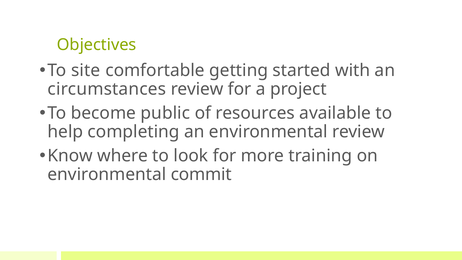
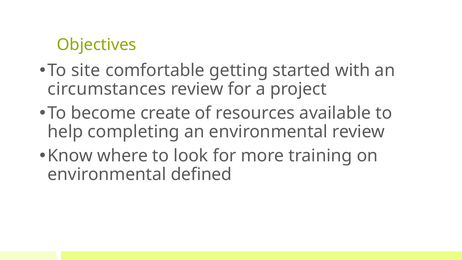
public: public -> create
commit: commit -> defined
